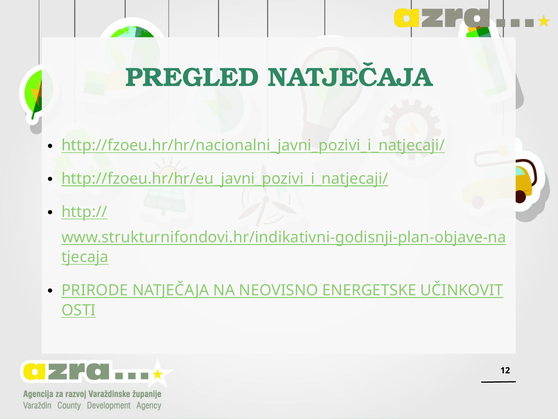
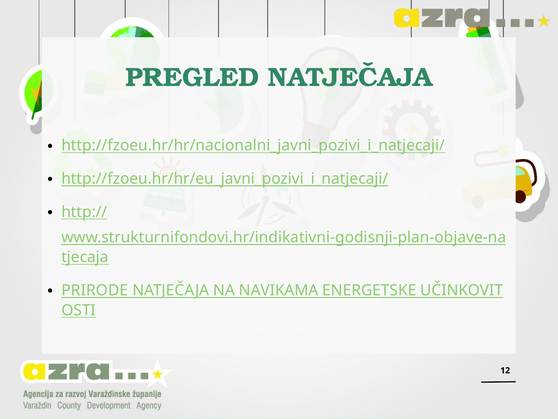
NEOVISNO: NEOVISNO -> NAVIKAMA
